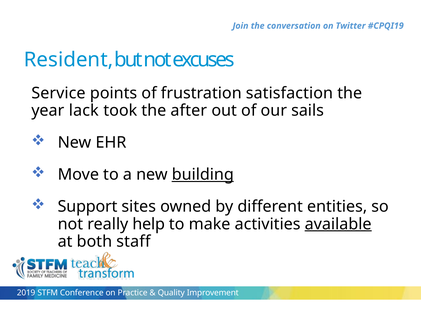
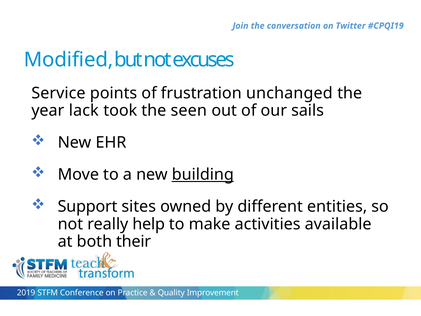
Resident: Resident -> Modified
satisfaction: satisfaction -> unchanged
after: after -> seen
available underline: present -> none
staff: staff -> their
